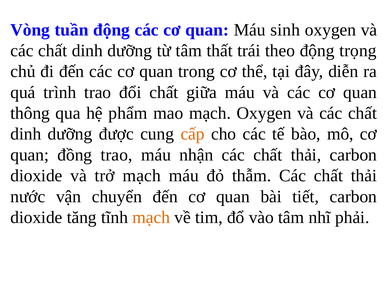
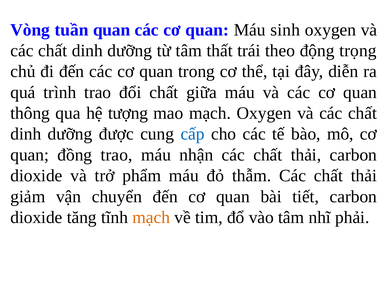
tuần động: động -> quan
phẩm: phẩm -> tượng
cấp colour: orange -> blue
trở mạch: mạch -> phẩm
nước: nước -> giảm
